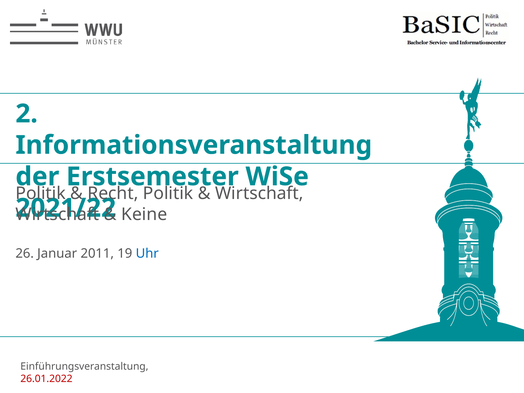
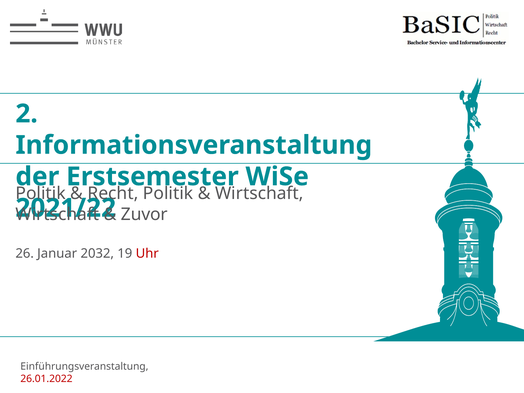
Keine: Keine -> Zuvor
2011: 2011 -> 2032
Uhr colour: blue -> red
